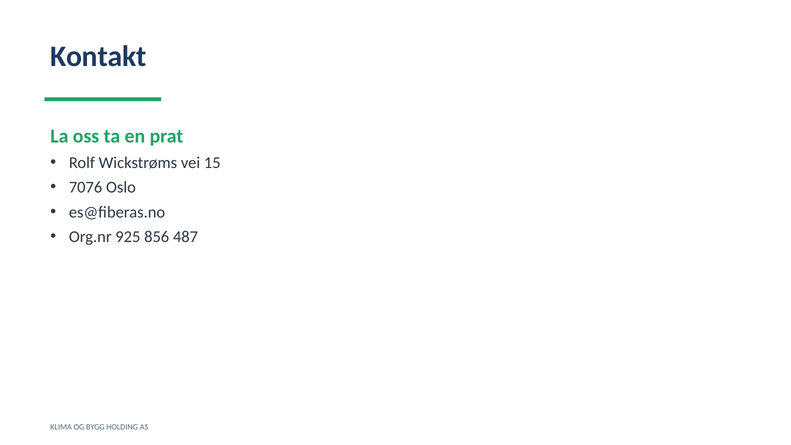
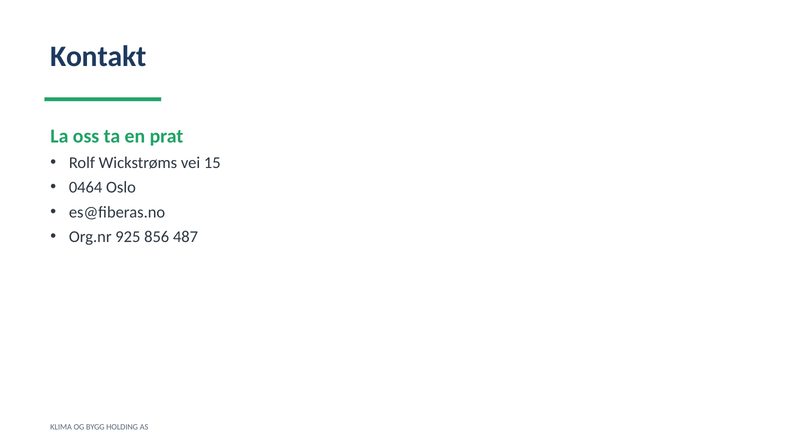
7076: 7076 -> 0464
